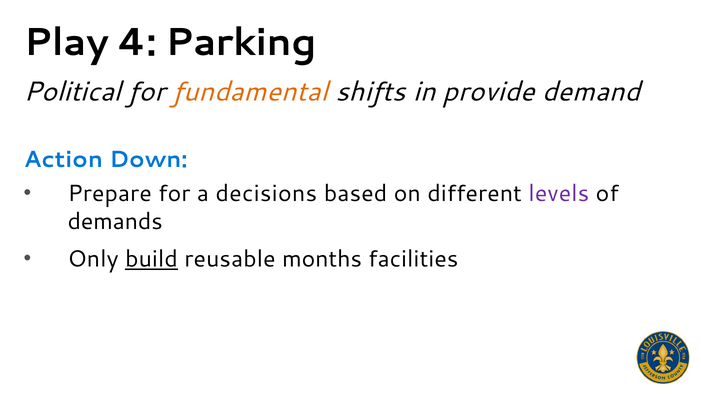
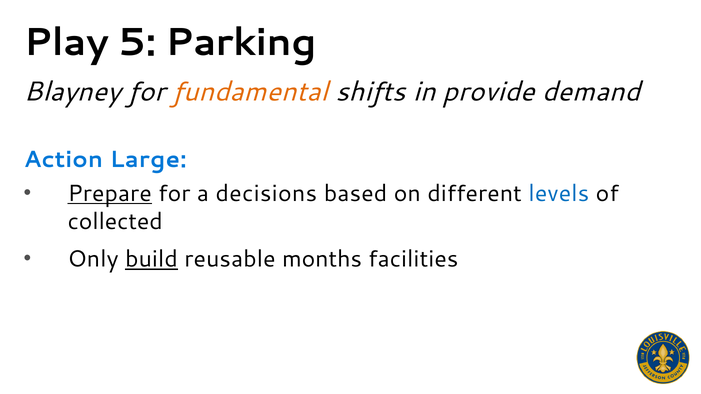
4: 4 -> 5
Political: Political -> Blayney
Down: Down -> Large
Prepare underline: none -> present
levels colour: purple -> blue
demands: demands -> collected
